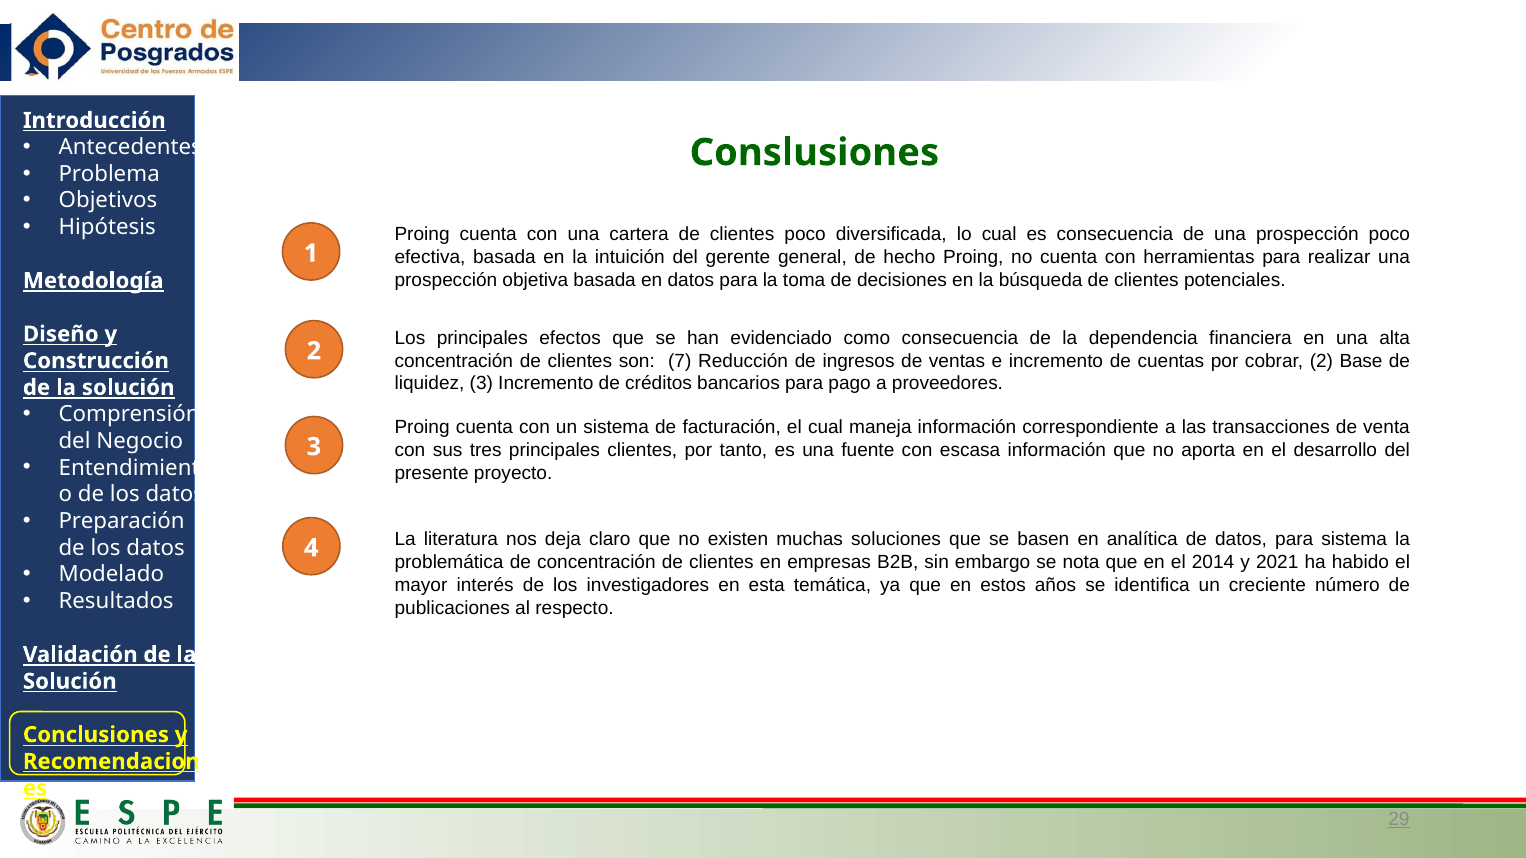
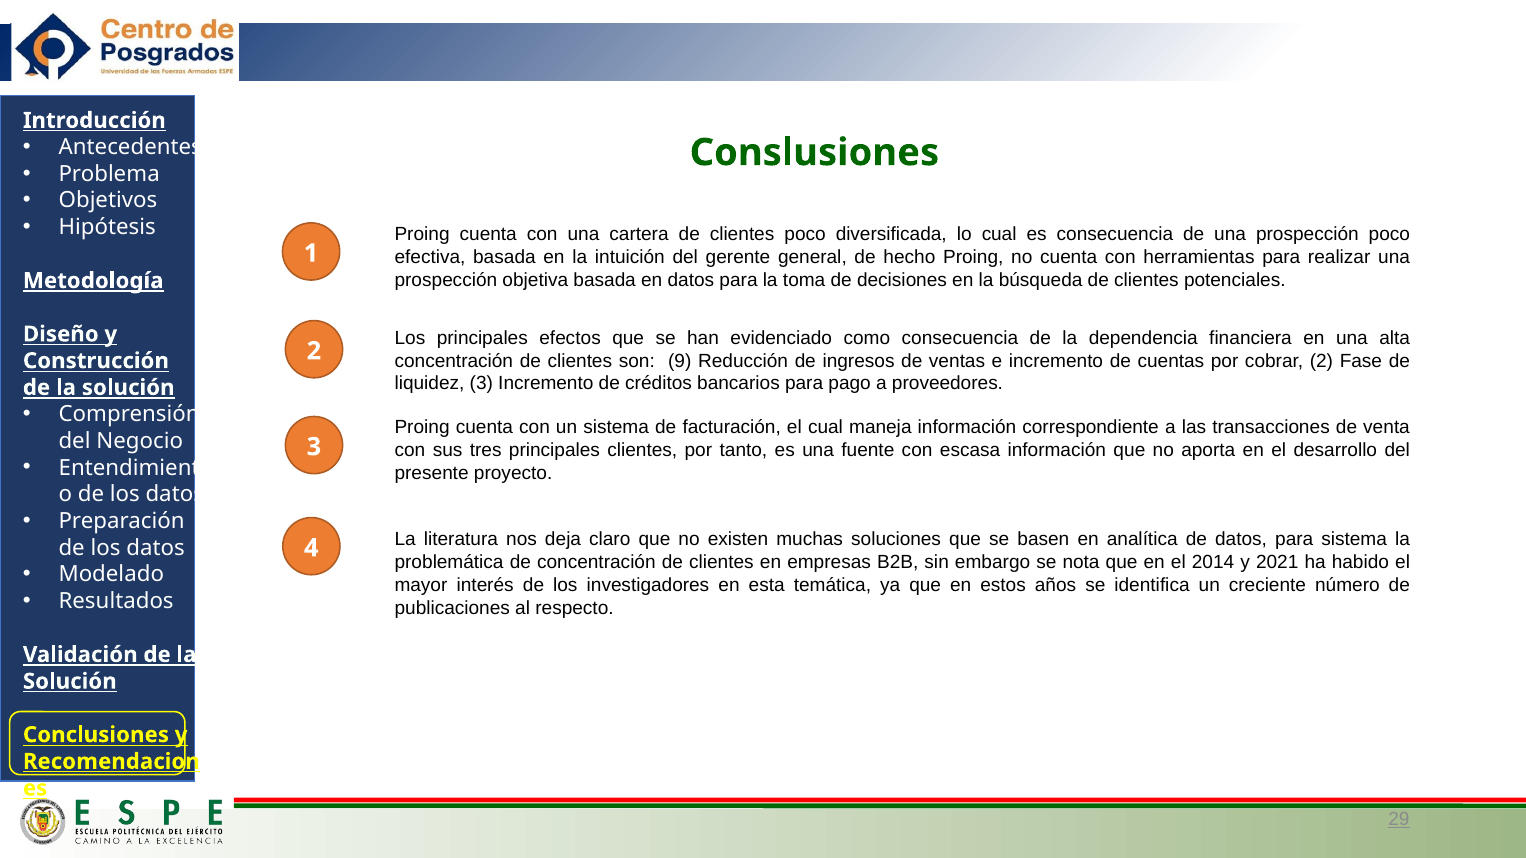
7: 7 -> 9
Base: Base -> Fase
